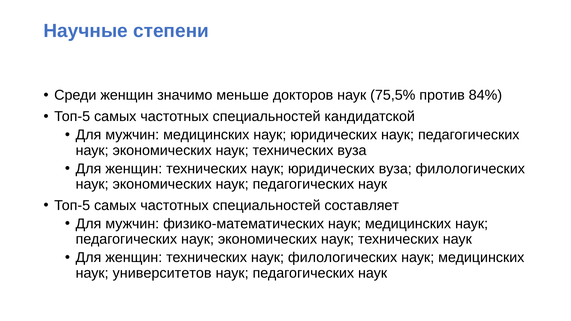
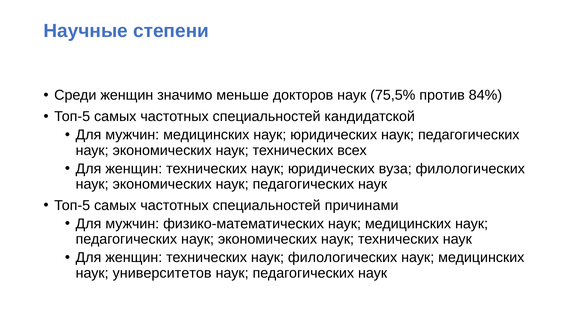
технических вуза: вуза -> всех
составляет: составляет -> причинами
